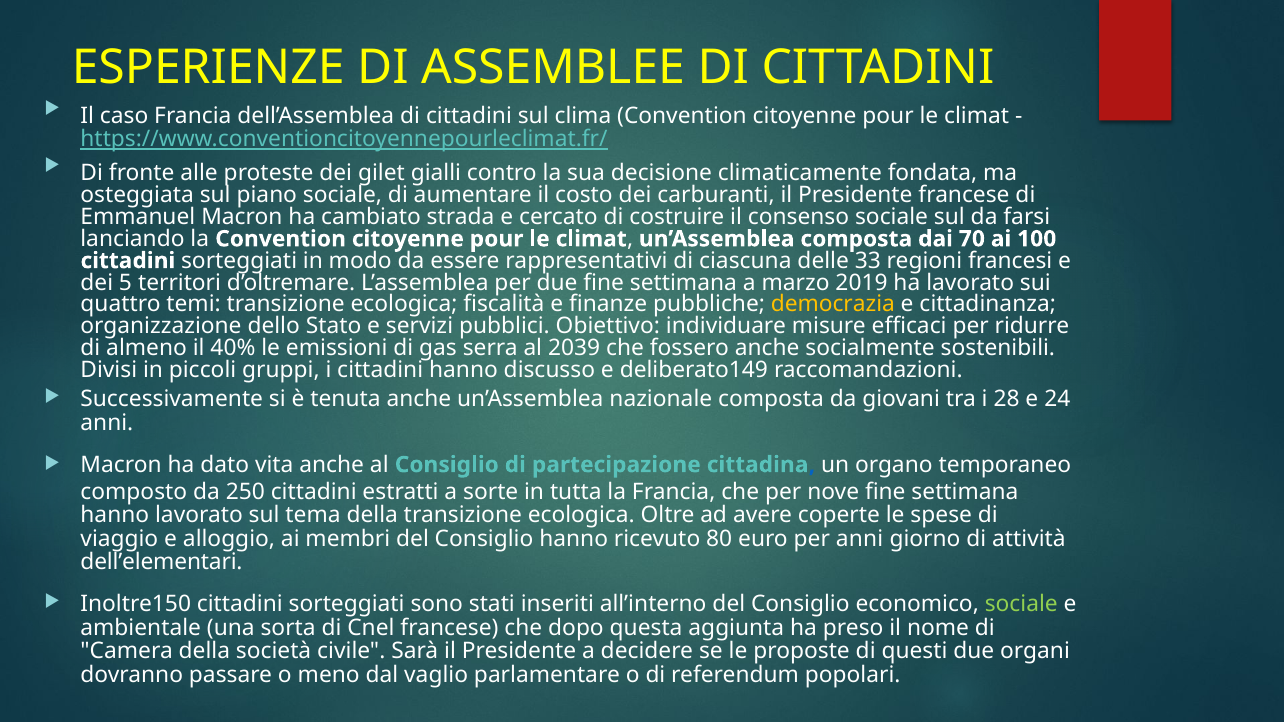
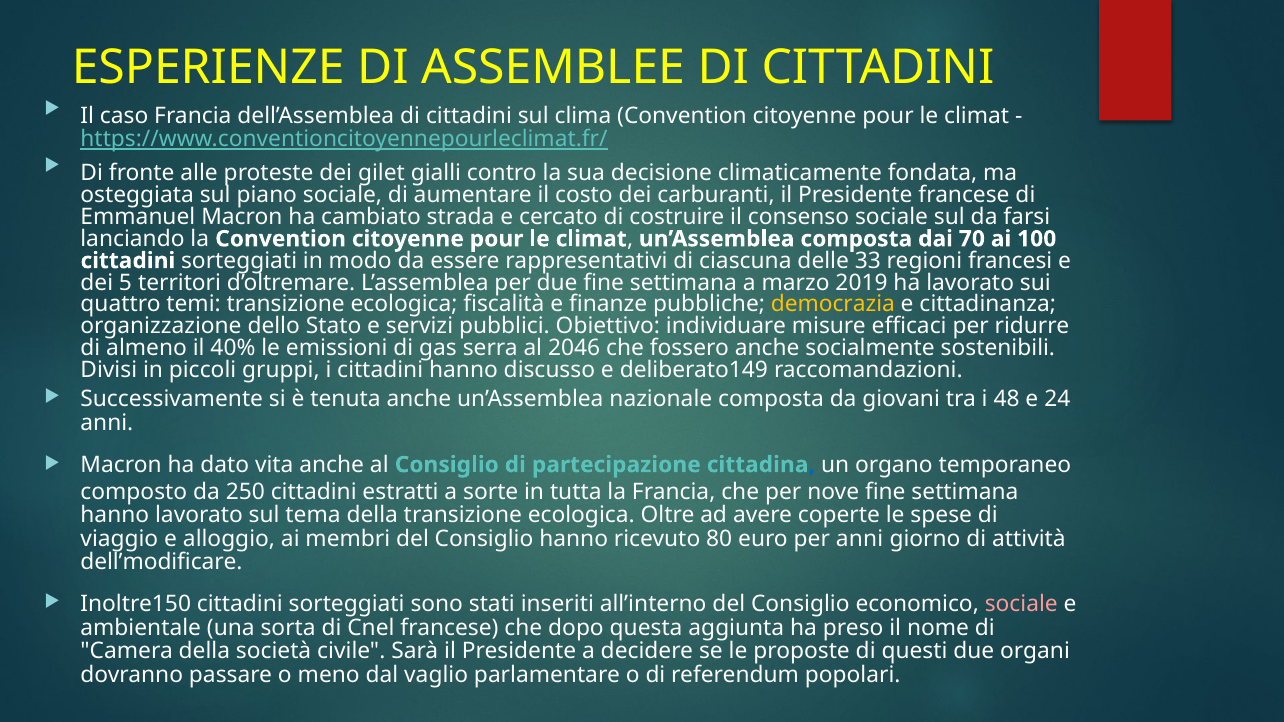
2039: 2039 -> 2046
28: 28 -> 48
dell’elementari: dell’elementari -> dell’modificare
sociale at (1021, 605) colour: light green -> pink
